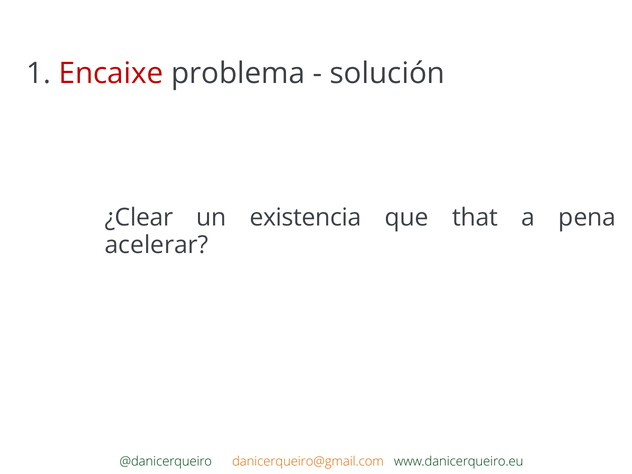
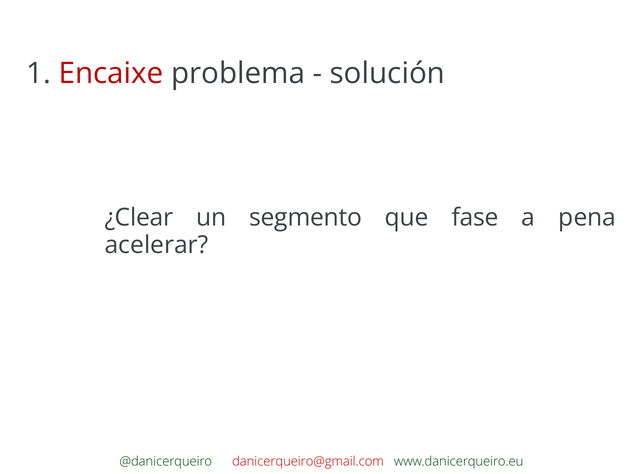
existencia: existencia -> segmento
that: that -> fase
danicerqueiro@gmail.com colour: orange -> red
